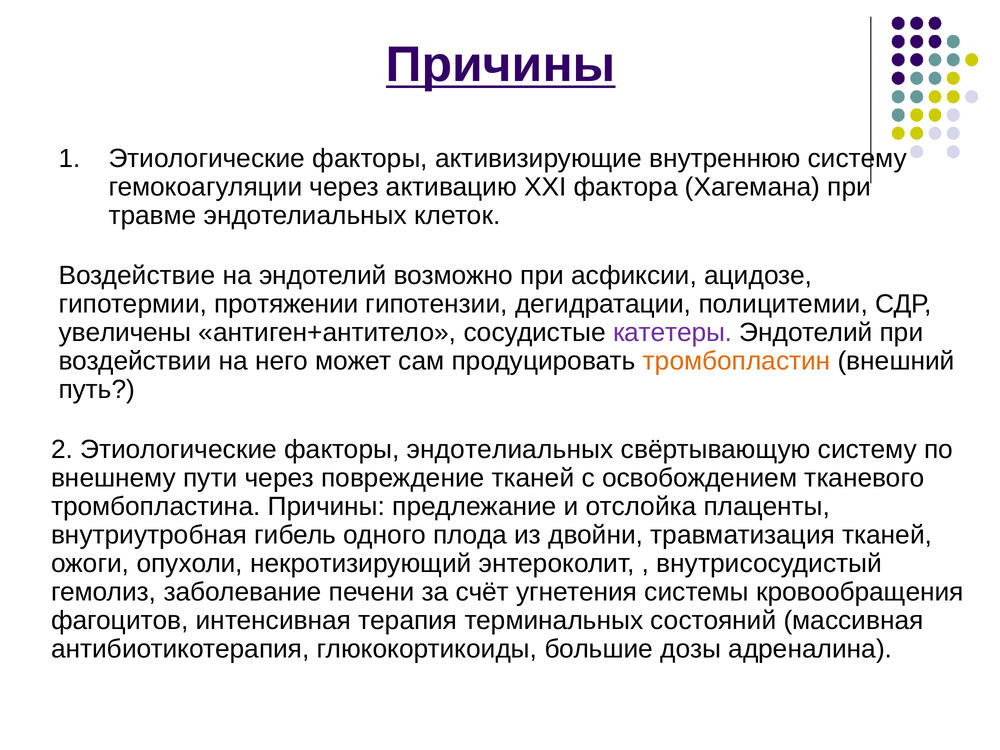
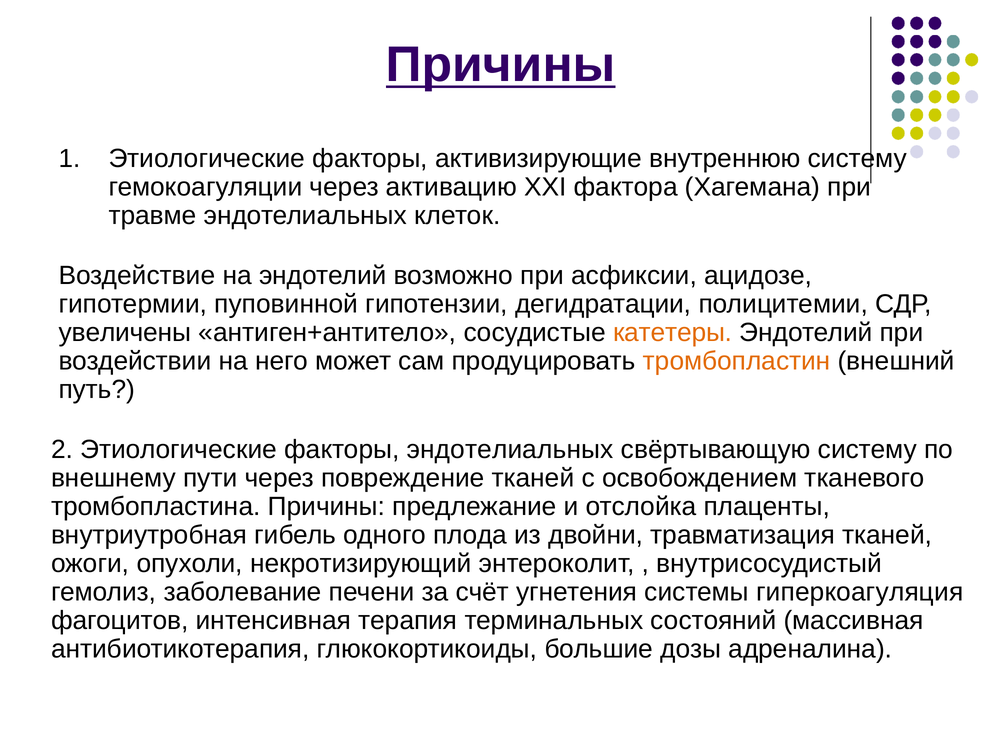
протяжении: протяжении -> пуповинной
катетеры colour: purple -> orange
кровообращения: кровообращения -> гиперкоагуляция
